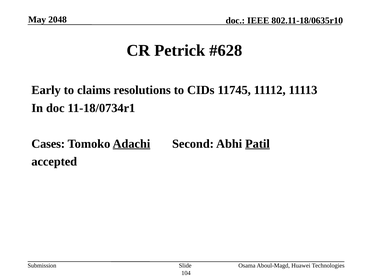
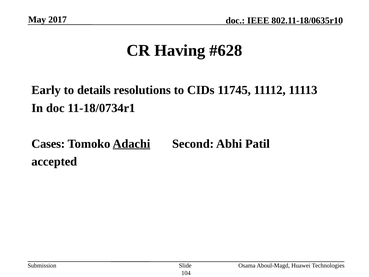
2048: 2048 -> 2017
Petrick: Petrick -> Having
claims: claims -> details
Patil underline: present -> none
